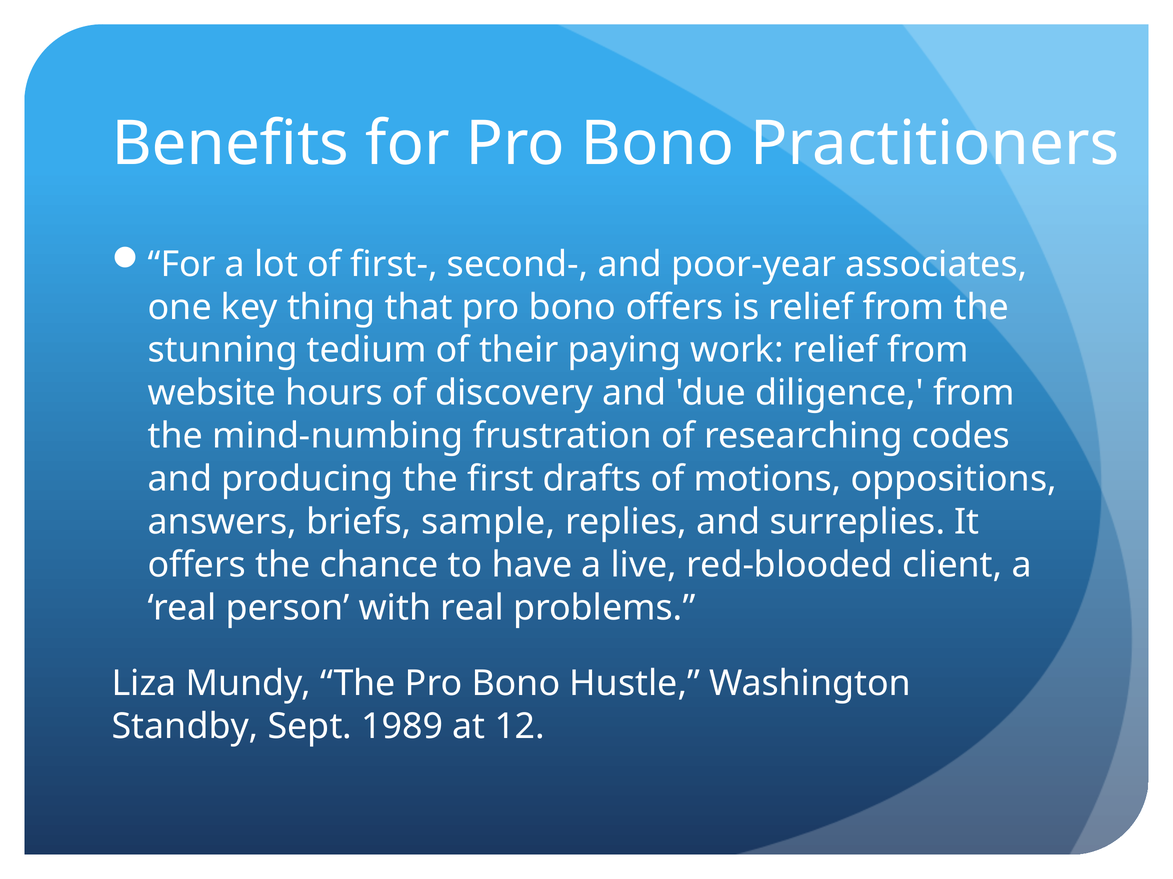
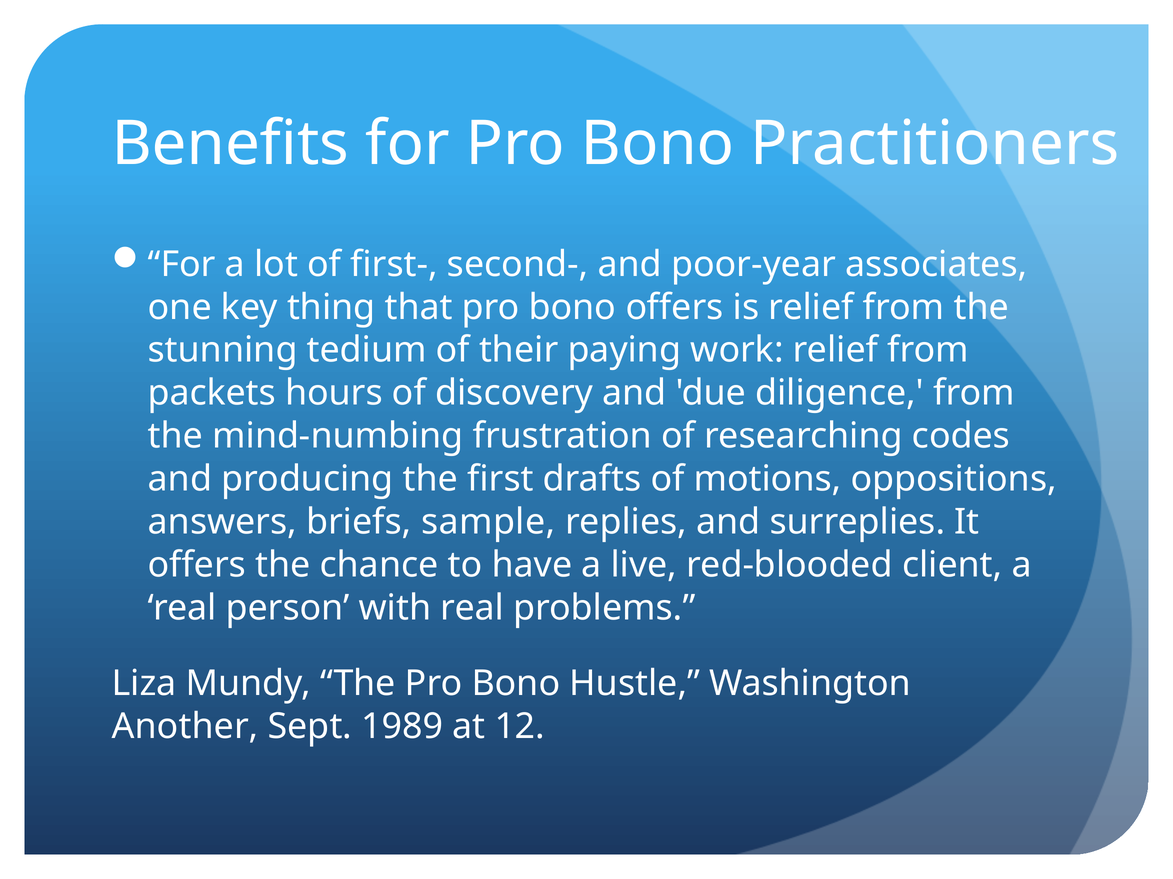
website: website -> packets
Standby: Standby -> Another
